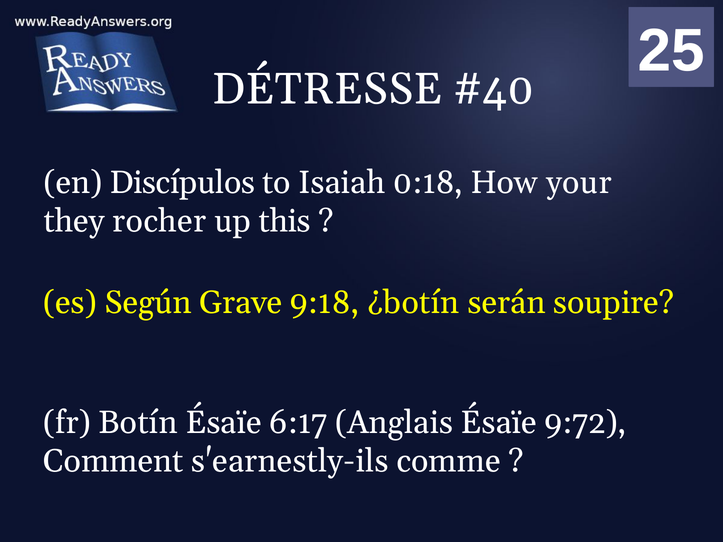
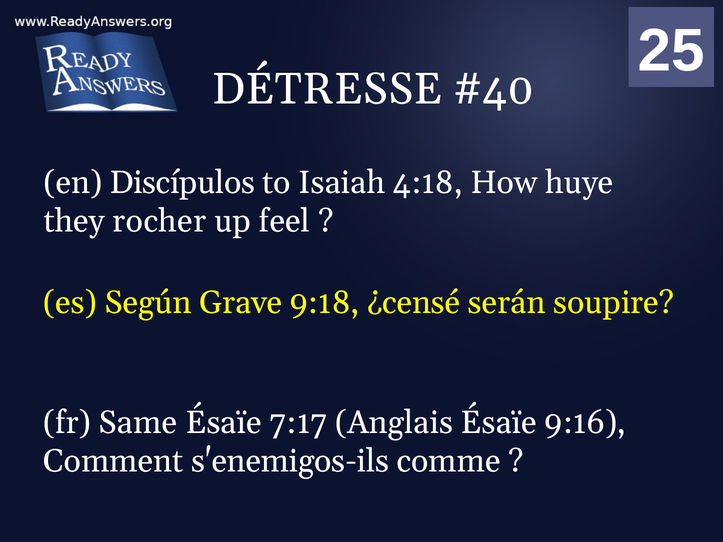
0:18: 0:18 -> 4:18
your: your -> huye
this: this -> feel
¿botín: ¿botín -> ¿censé
Botín: Botín -> Same
6:17: 6:17 -> 7:17
9:72: 9:72 -> 9:16
s'earnestly-ils: s'earnestly-ils -> s'enemigos-ils
